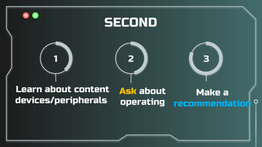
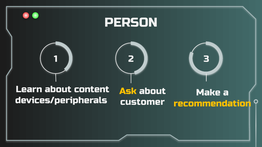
SECOND: SECOND -> PERSON
operating: operating -> customer
recommendation colour: light blue -> yellow
